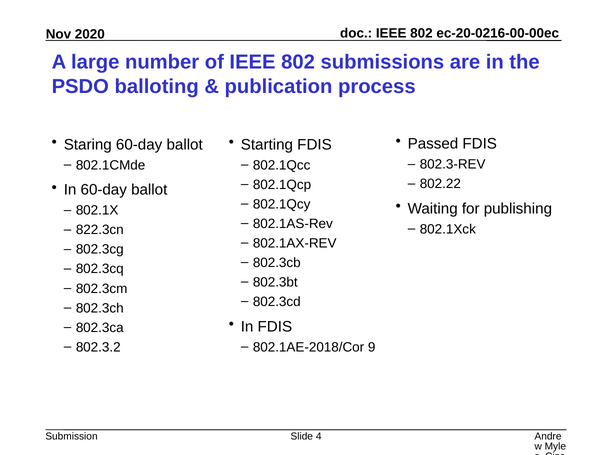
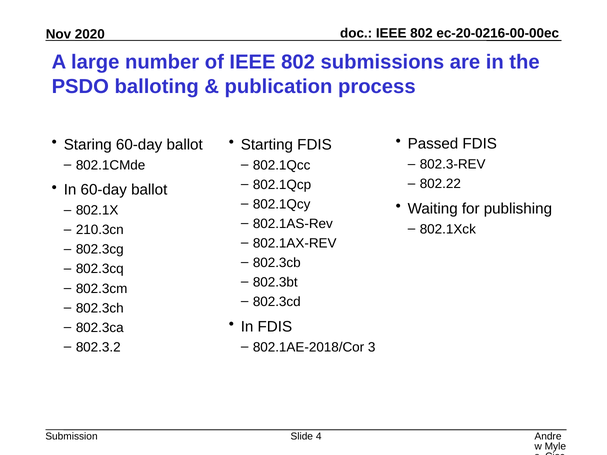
822.3cn: 822.3cn -> 210.3cn
9: 9 -> 3
